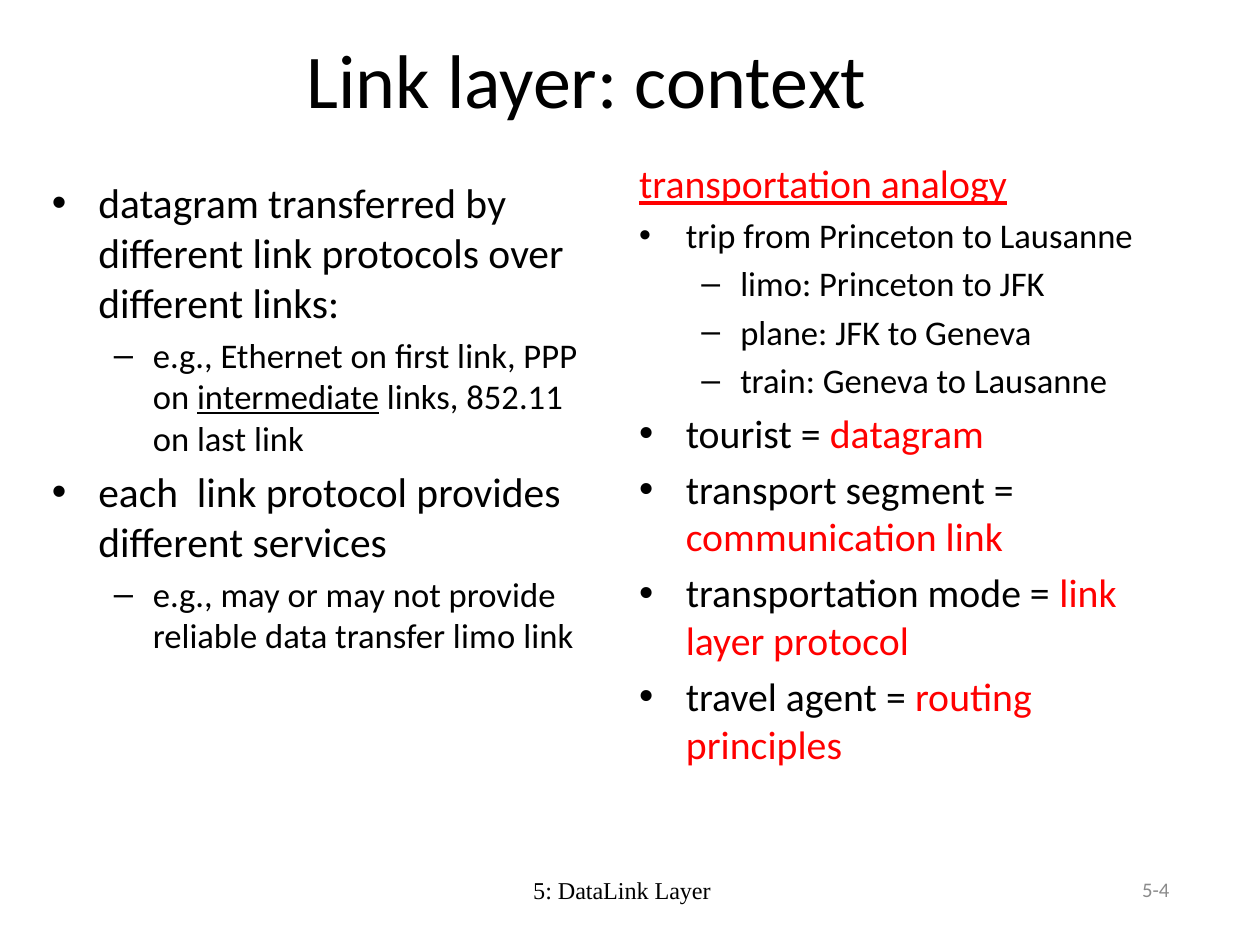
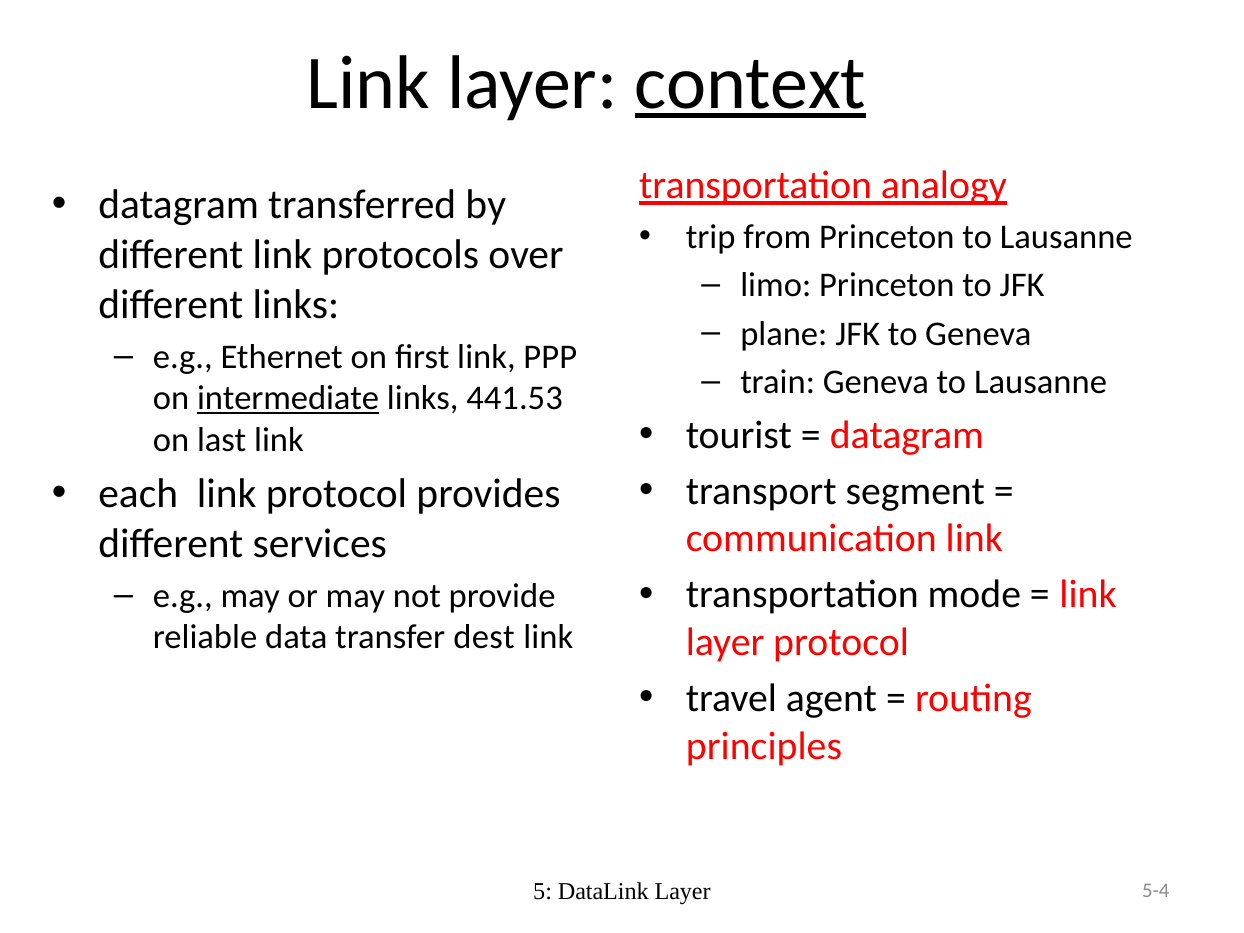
context underline: none -> present
852.11: 852.11 -> 441.53
transfer limo: limo -> dest
